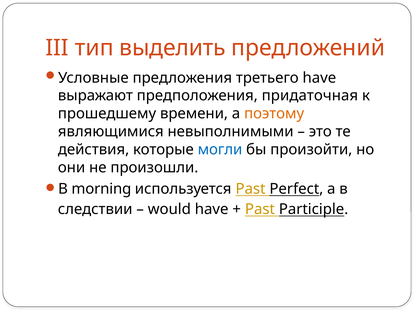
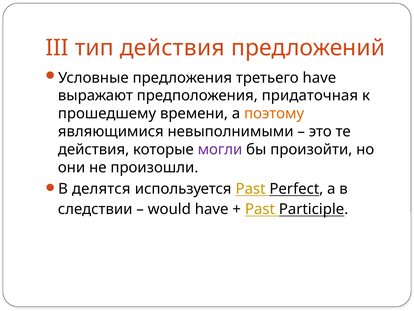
тип выделить: выделить -> действия
могли colour: blue -> purple
morning: morning -> делятся
